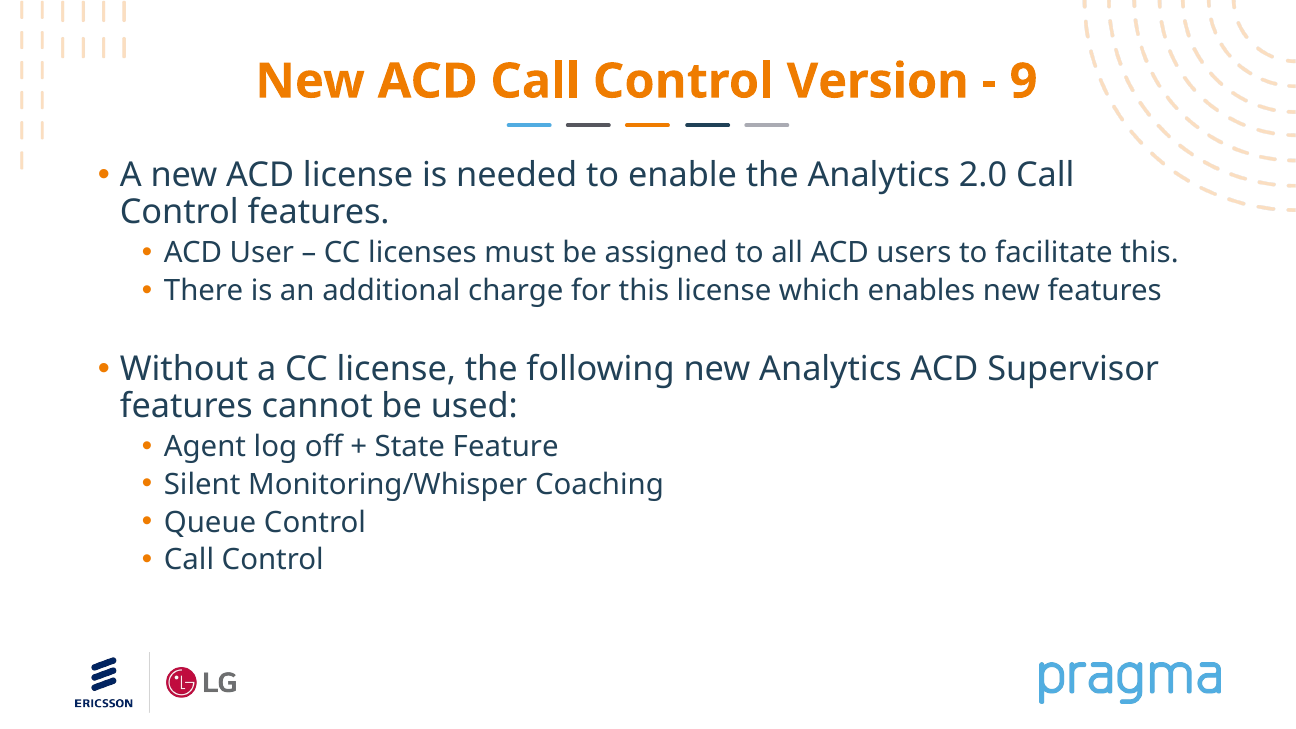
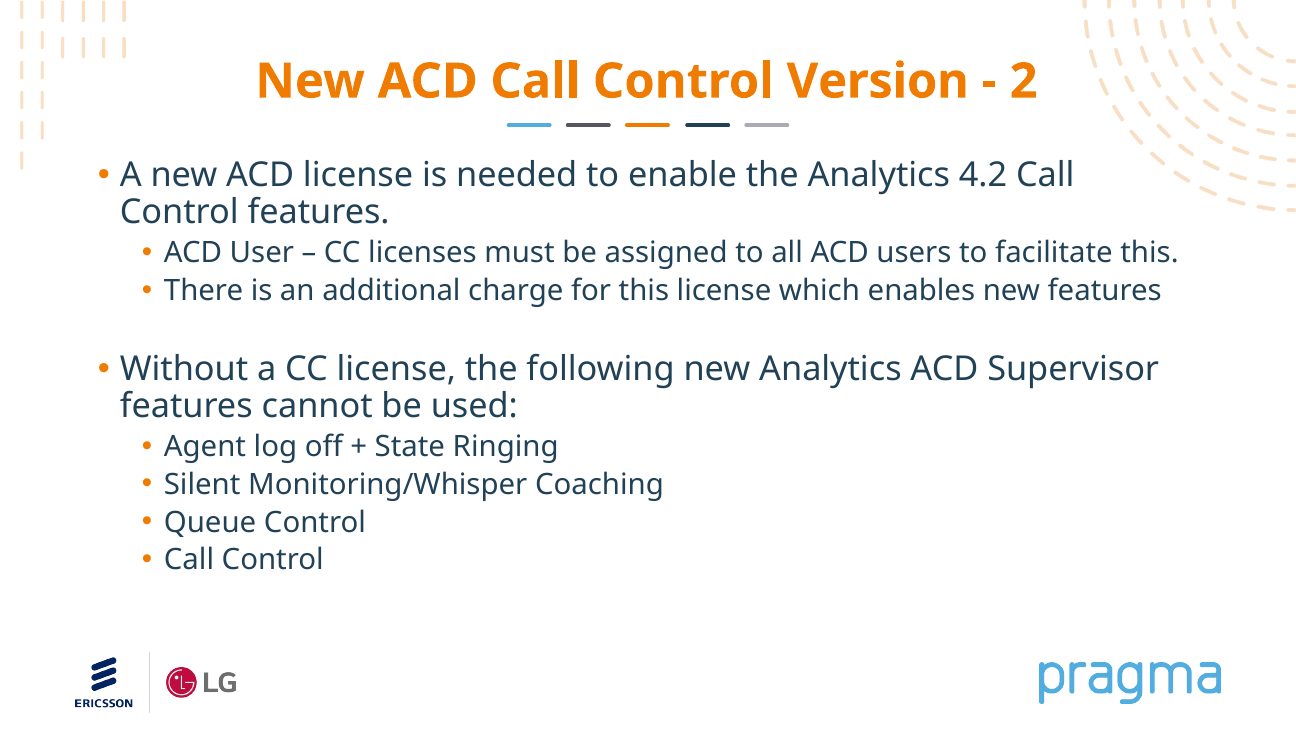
9: 9 -> 2
2.0: 2.0 -> 4.2
Feature: Feature -> Ringing
